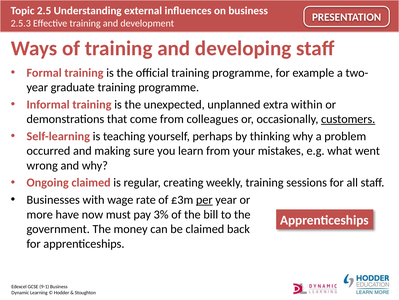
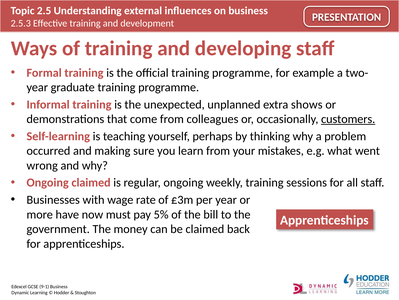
within: within -> shows
regular creating: creating -> ongoing
per underline: present -> none
3%: 3% -> 5%
